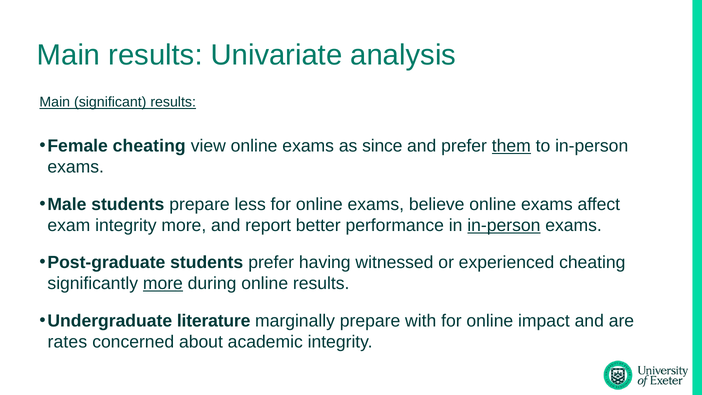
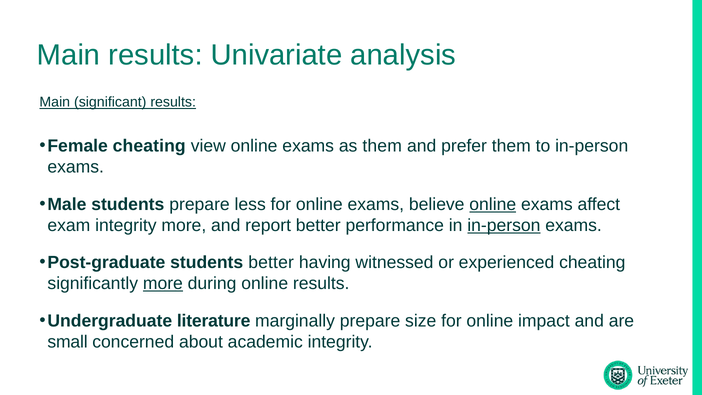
as since: since -> them
them at (511, 146) underline: present -> none
online at (493, 204) underline: none -> present
students prefer: prefer -> better
with: with -> size
rates: rates -> small
